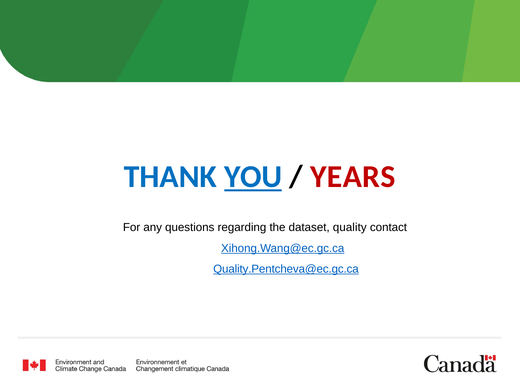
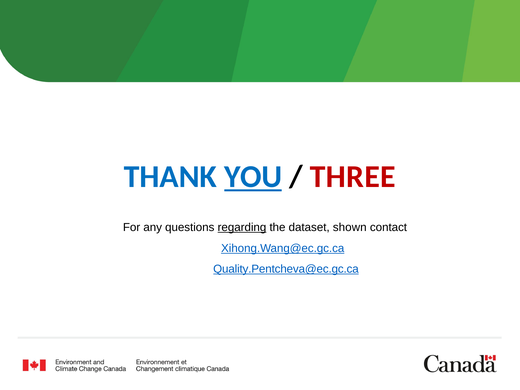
YEARS: YEARS -> THREE
regarding underline: none -> present
quality: quality -> shown
